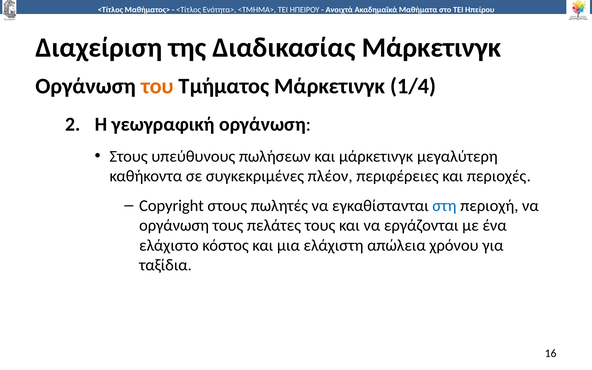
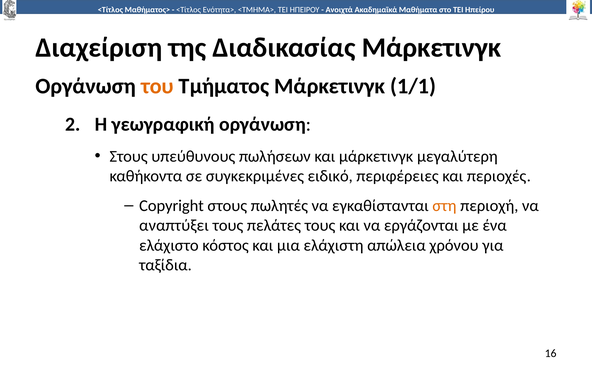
1/4: 1/4 -> 1/1
πλέον: πλέον -> ειδικό
στη colour: blue -> orange
οργάνωση at (174, 226): οργάνωση -> αναπτύξει
